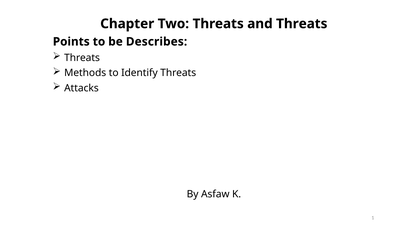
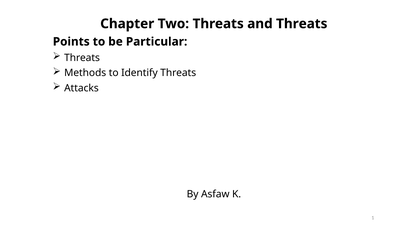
Describes: Describes -> Particular
